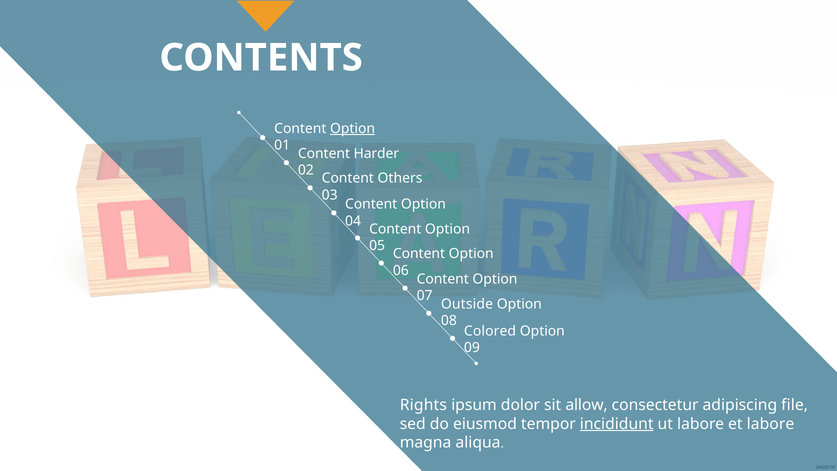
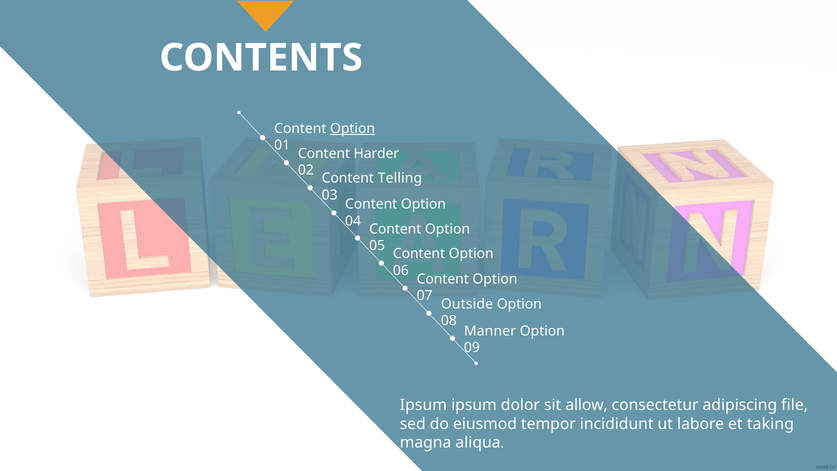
Others: Others -> Telling
Colored: Colored -> Manner
Rights at (423, 405): Rights -> Ipsum
incididunt underline: present -> none
et labore: labore -> taking
